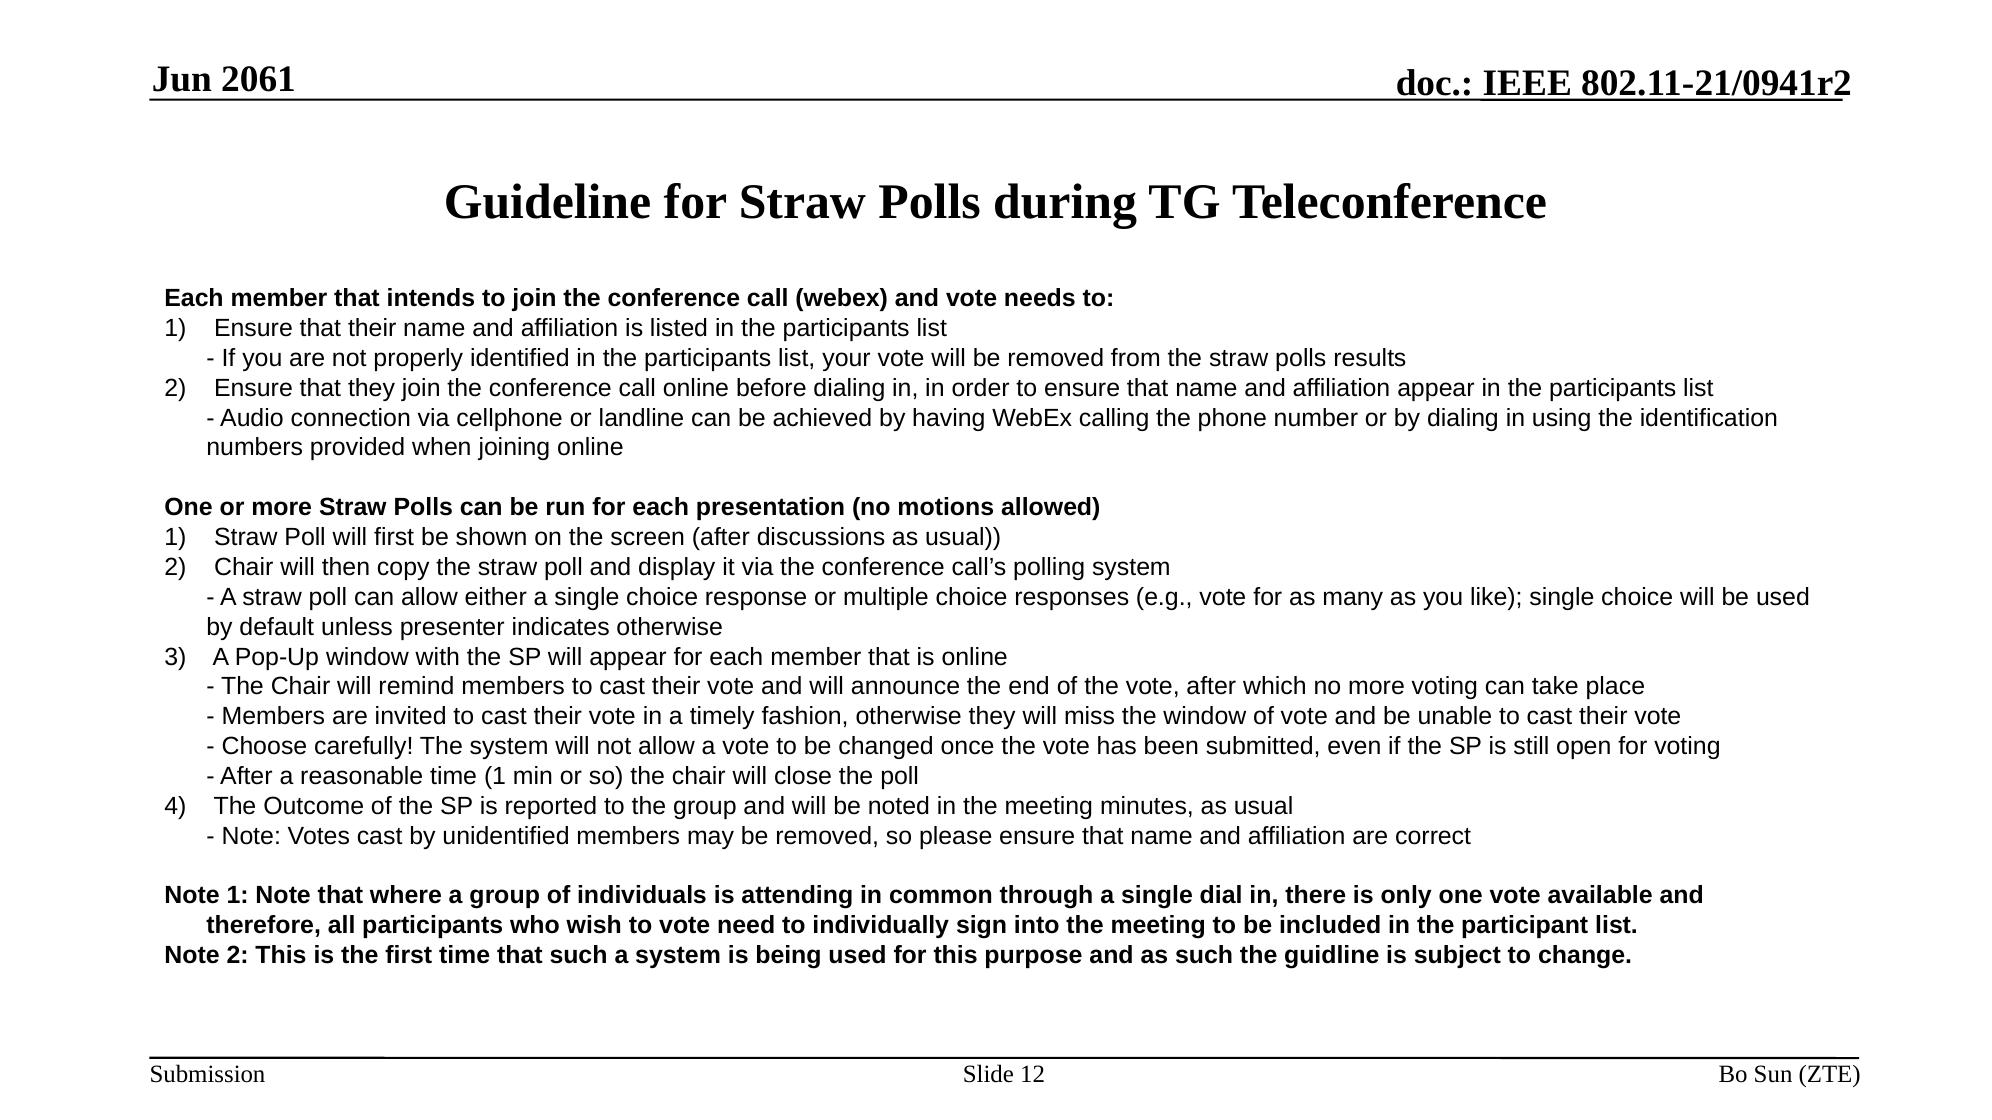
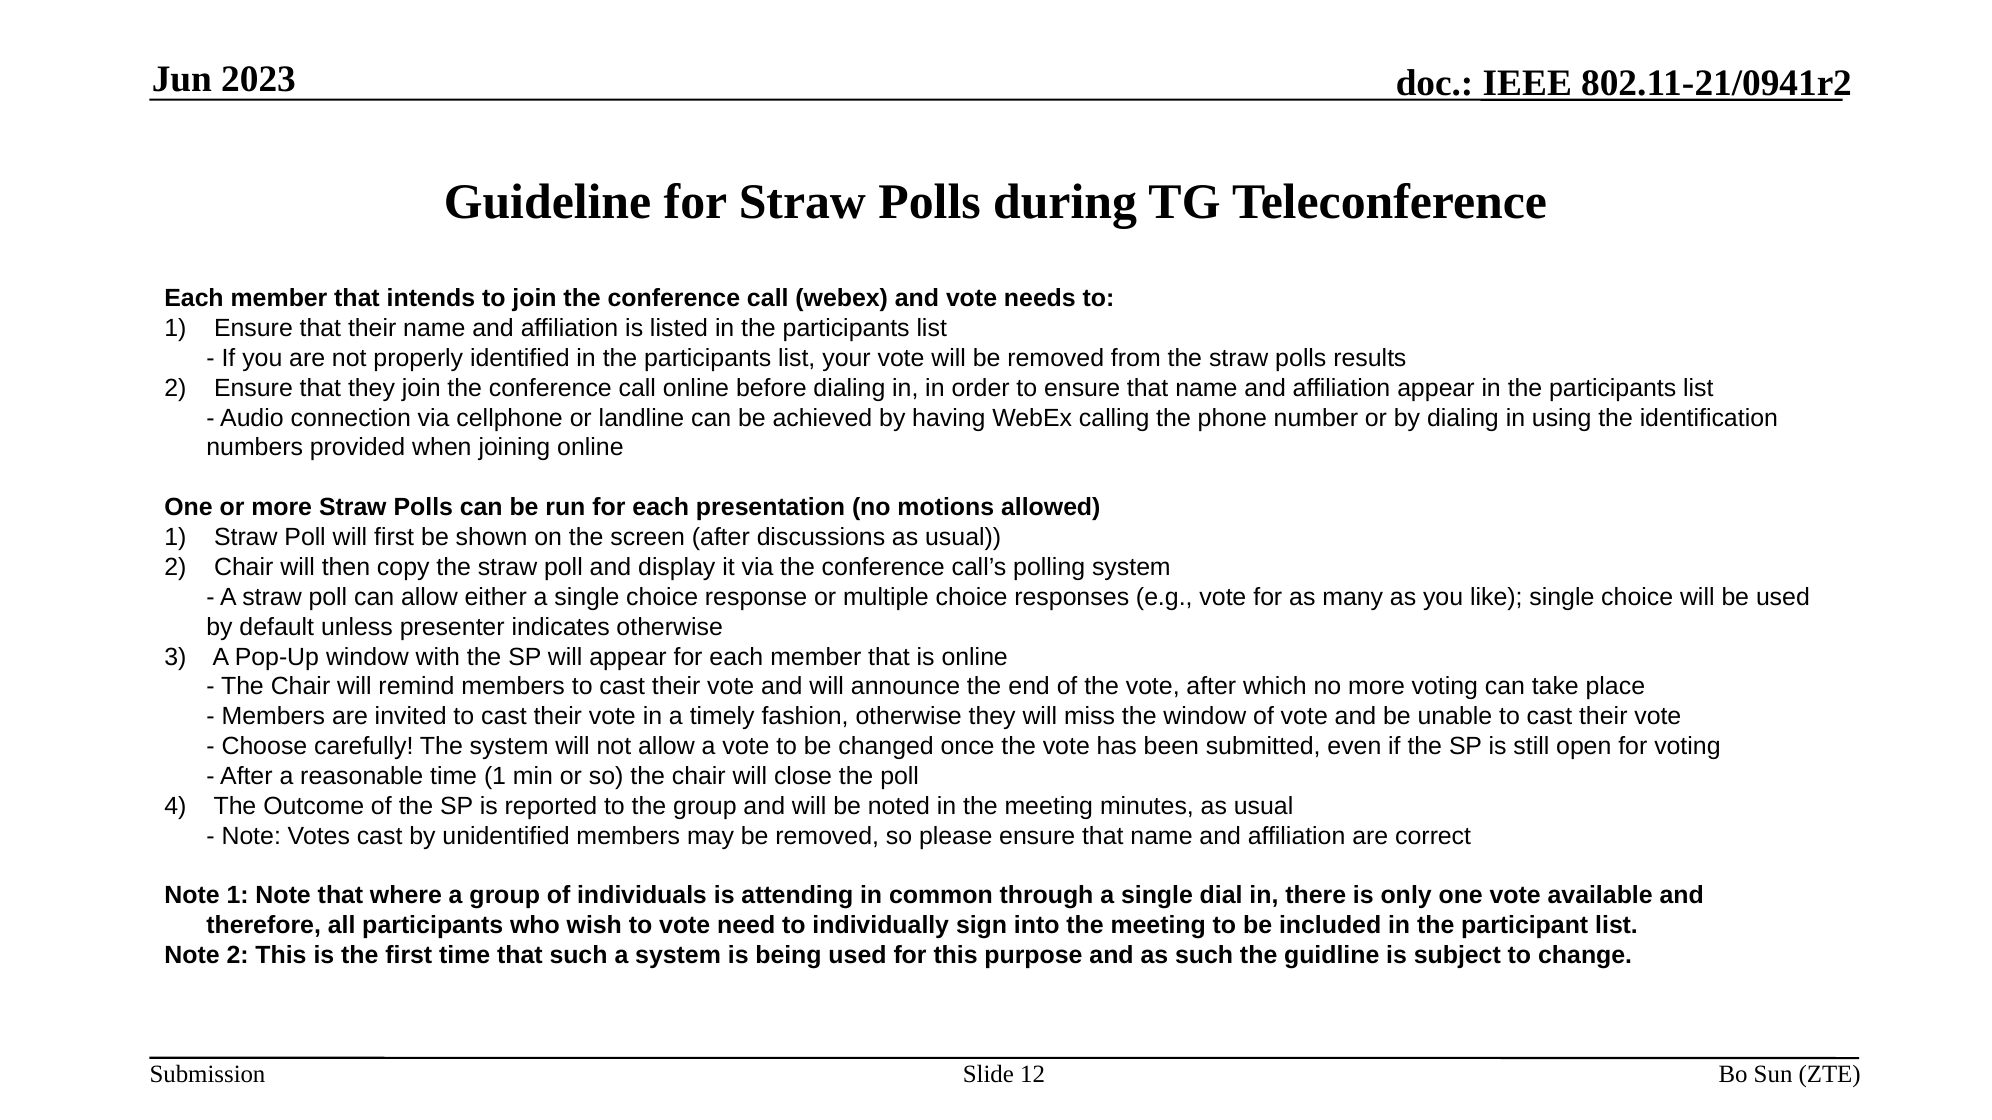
2061: 2061 -> 2023
